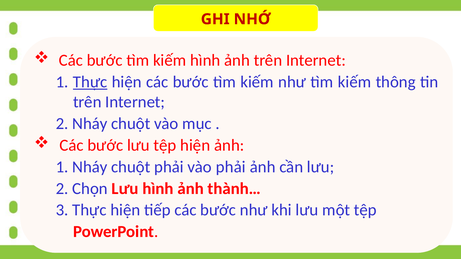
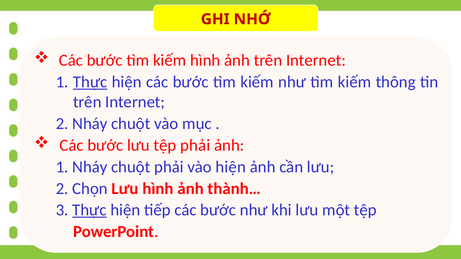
tệp hiện: hiện -> phải
vào phải: phải -> hiện
Thực at (89, 210) underline: none -> present
